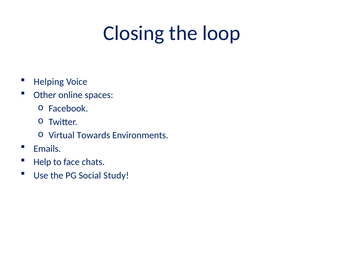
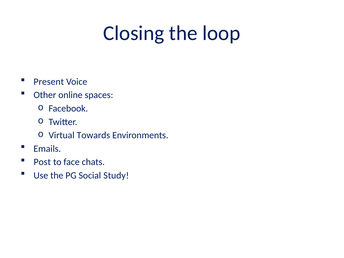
Helping: Helping -> Present
Help: Help -> Post
